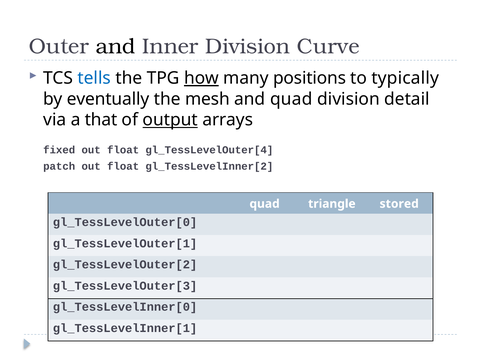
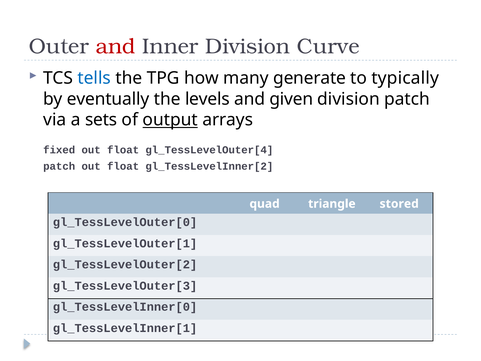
and at (116, 46) colour: black -> red
how underline: present -> none
positions: positions -> generate
mesh: mesh -> levels
and quad: quad -> given
division detail: detail -> patch
that: that -> sets
